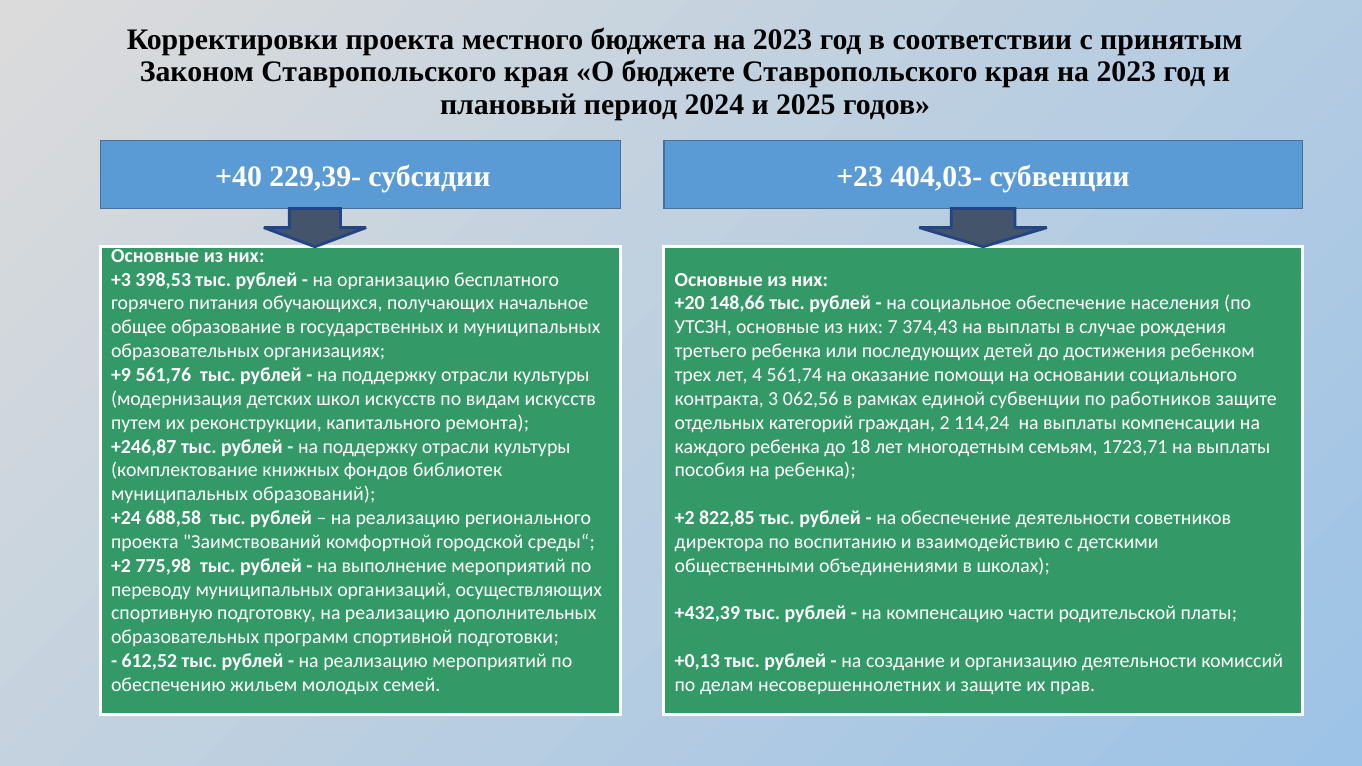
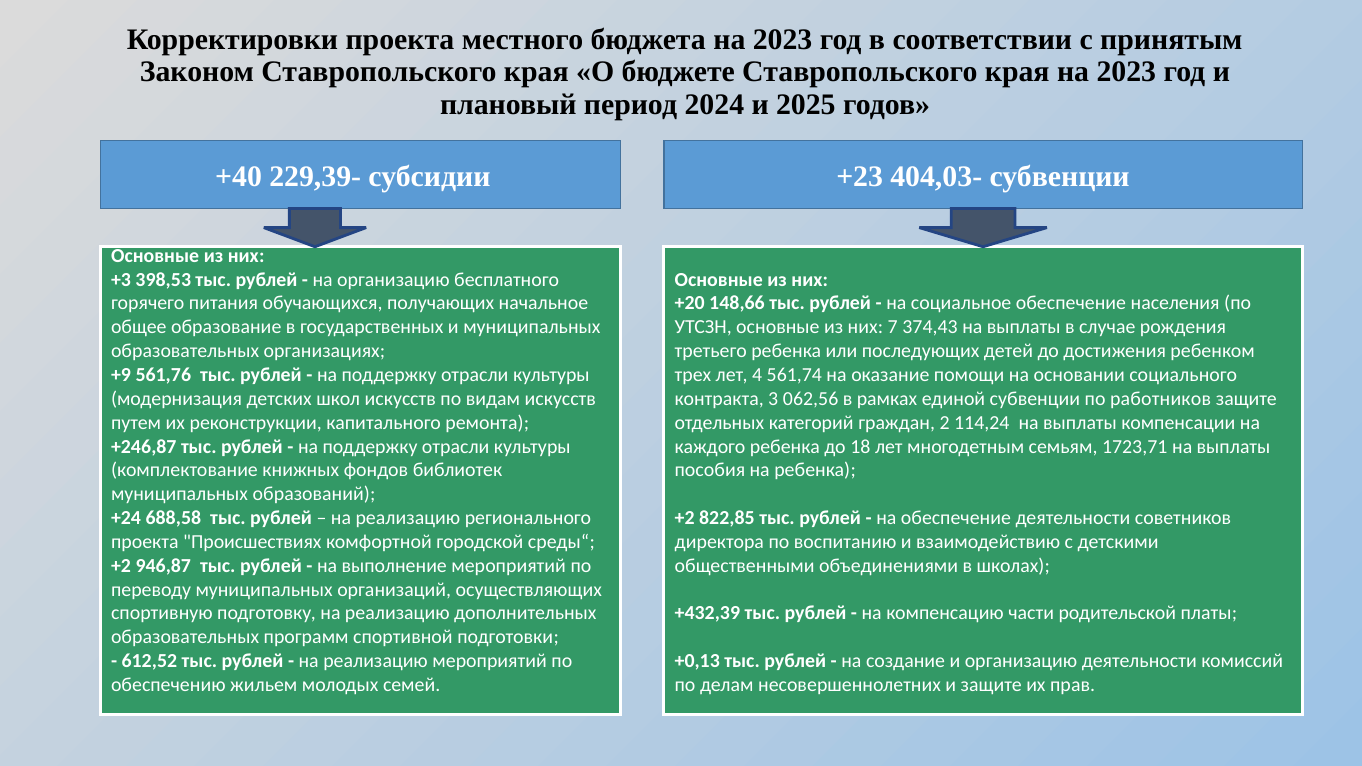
Заимствований: Заимствований -> Происшествиях
775,98: 775,98 -> 946,87
